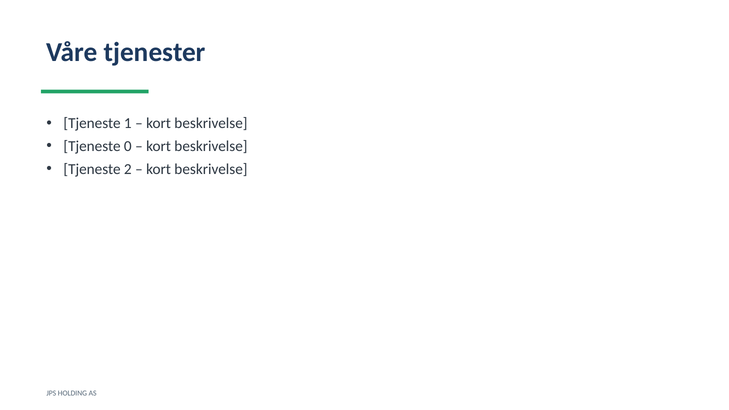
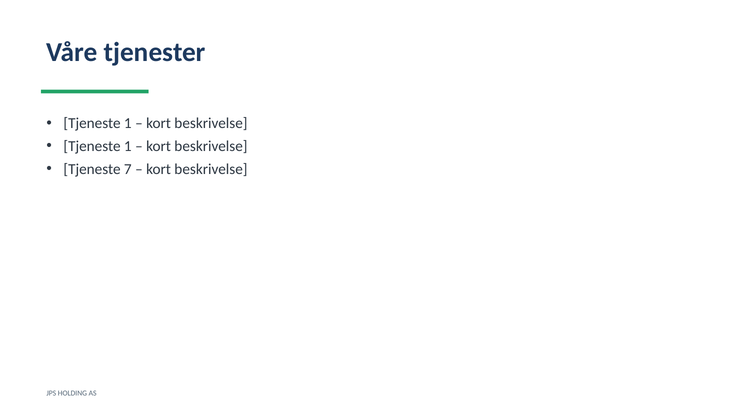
0 at (128, 146): 0 -> 1
2: 2 -> 7
